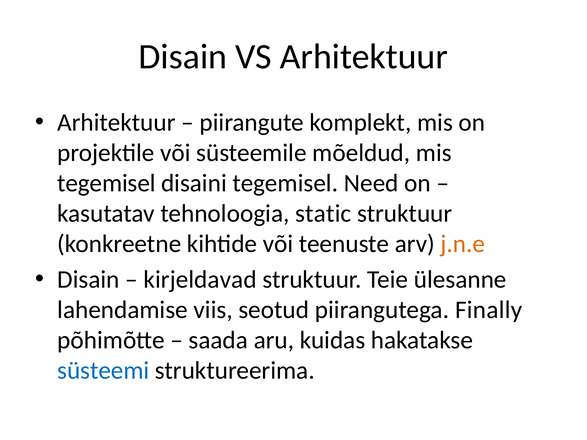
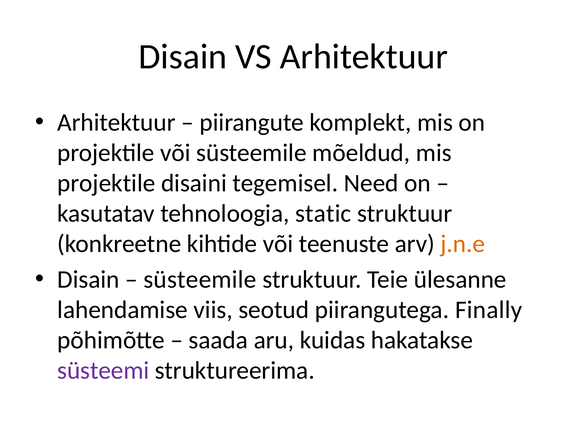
tegemisel at (106, 183): tegemisel -> projektile
kirjeldavad at (200, 280): kirjeldavad -> süsteemile
süsteemi colour: blue -> purple
